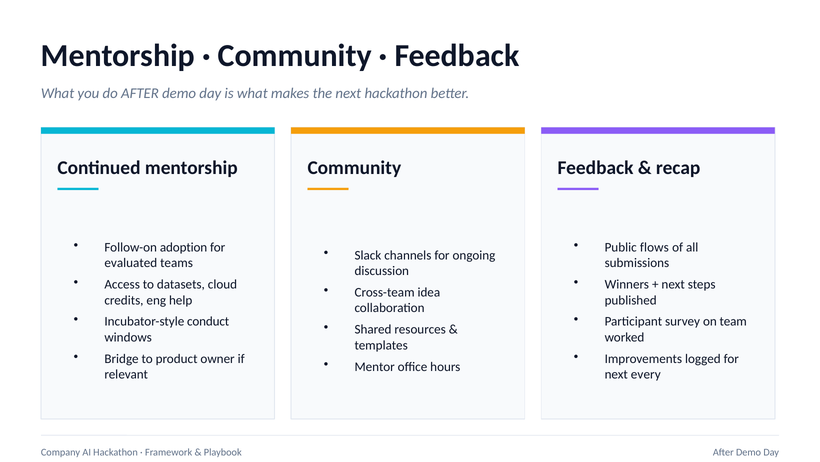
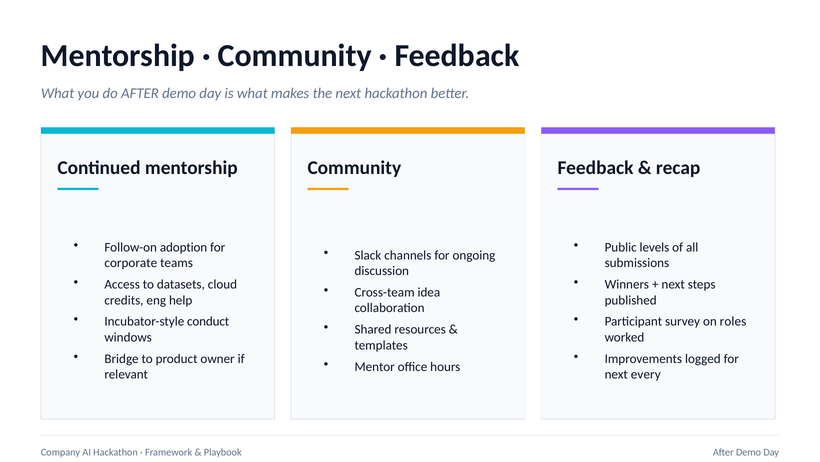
flows: flows -> levels
evaluated: evaluated -> corporate
team: team -> roles
